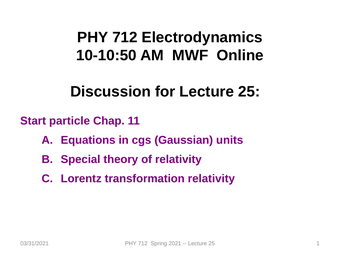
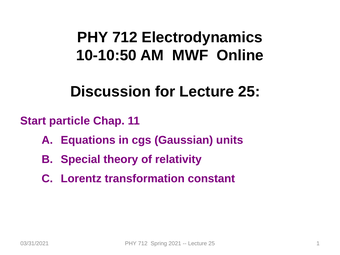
transformation relativity: relativity -> constant
